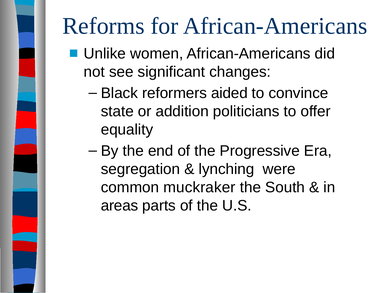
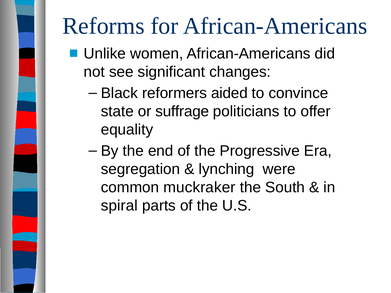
addition: addition -> suffrage
areas: areas -> spiral
